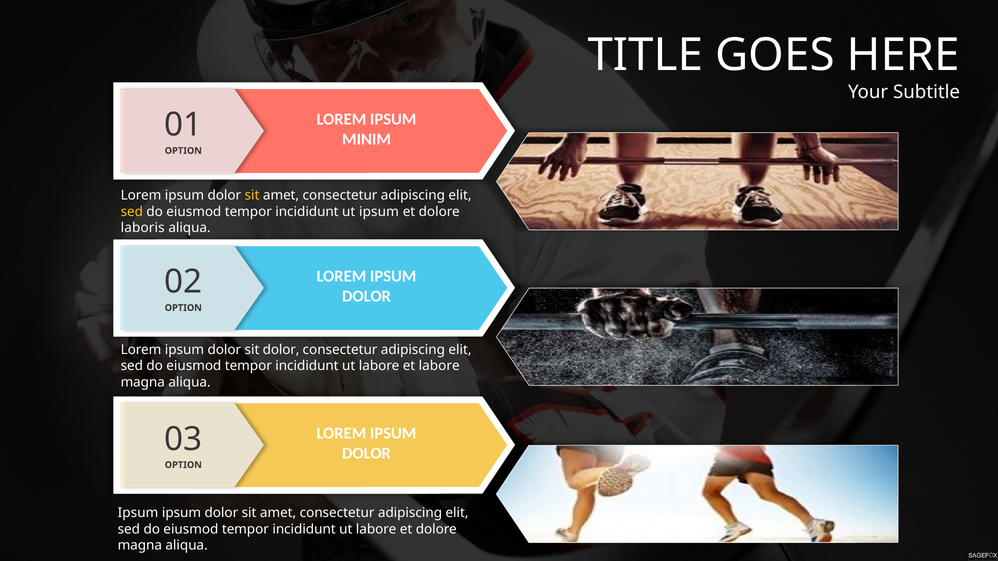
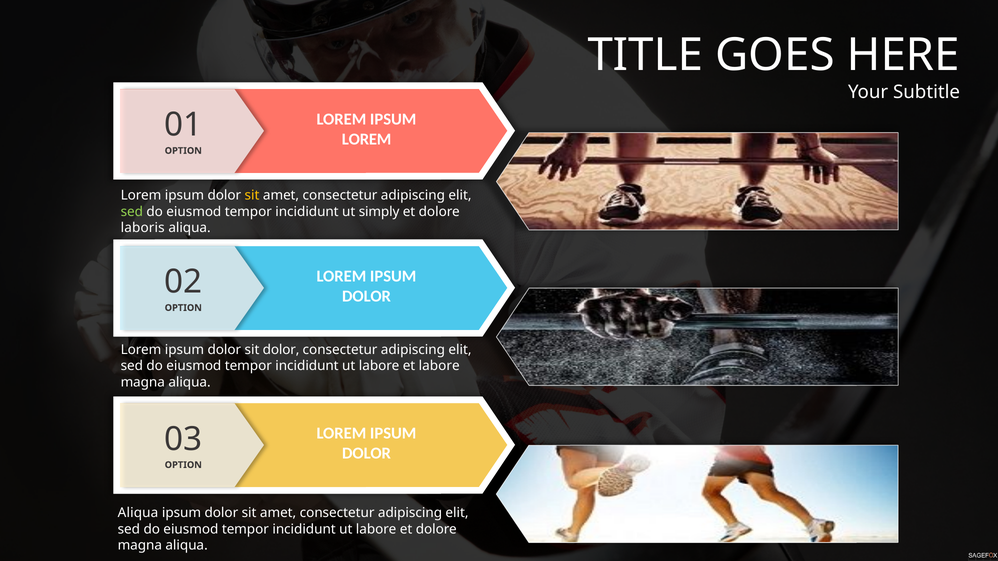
MINIM at (367, 139): MINIM -> LOREM
sed at (132, 212) colour: yellow -> light green
ut ipsum: ipsum -> simply
Ipsum at (138, 513): Ipsum -> Aliqua
